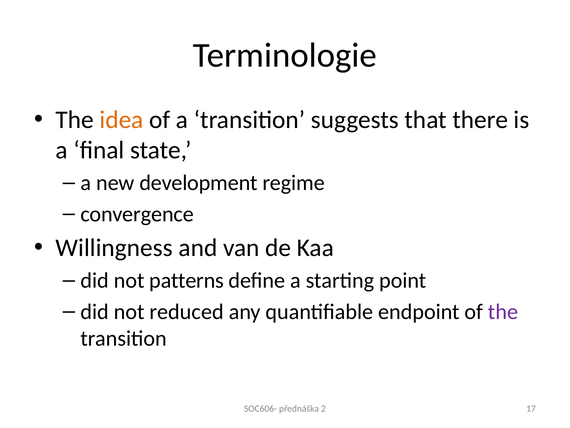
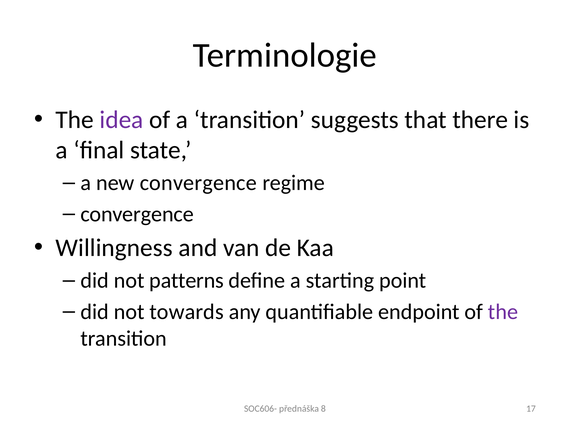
idea colour: orange -> purple
new development: development -> convergence
reduced: reduced -> towards
2: 2 -> 8
